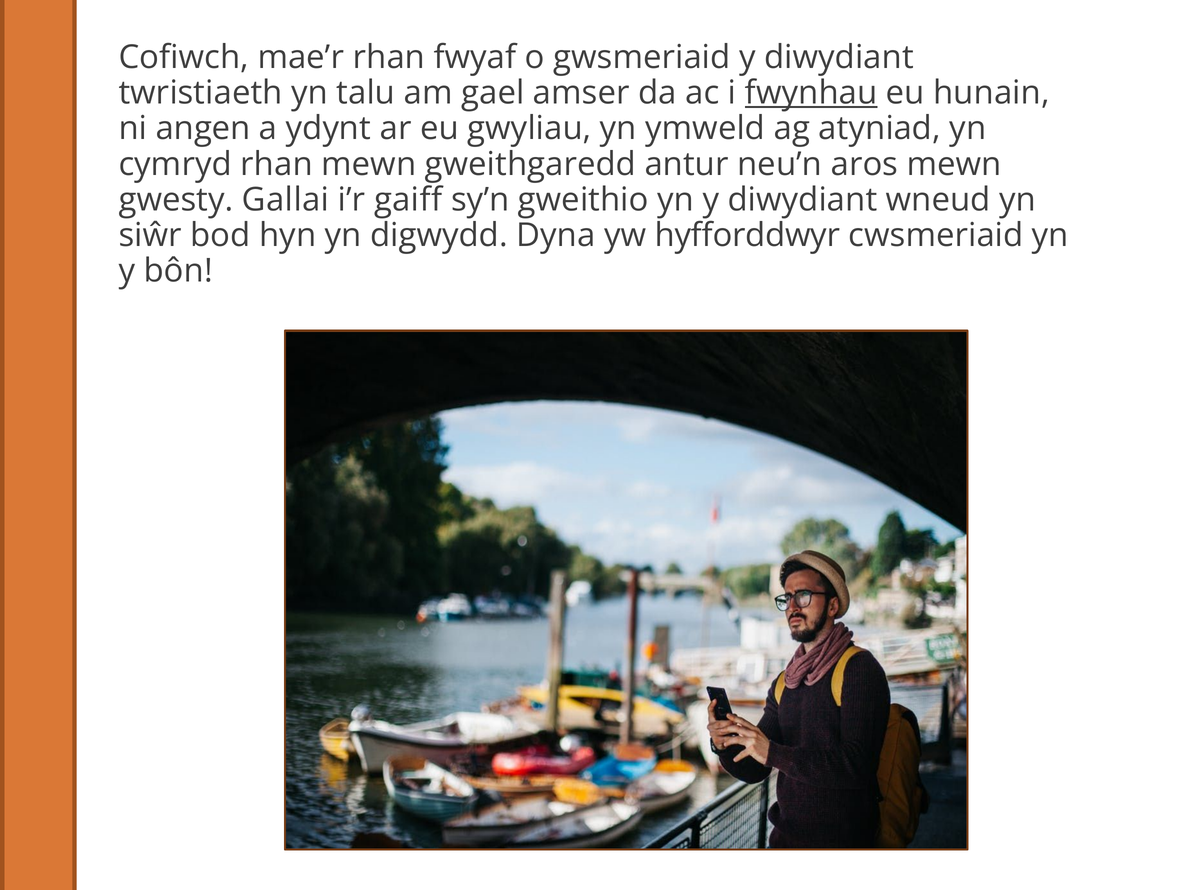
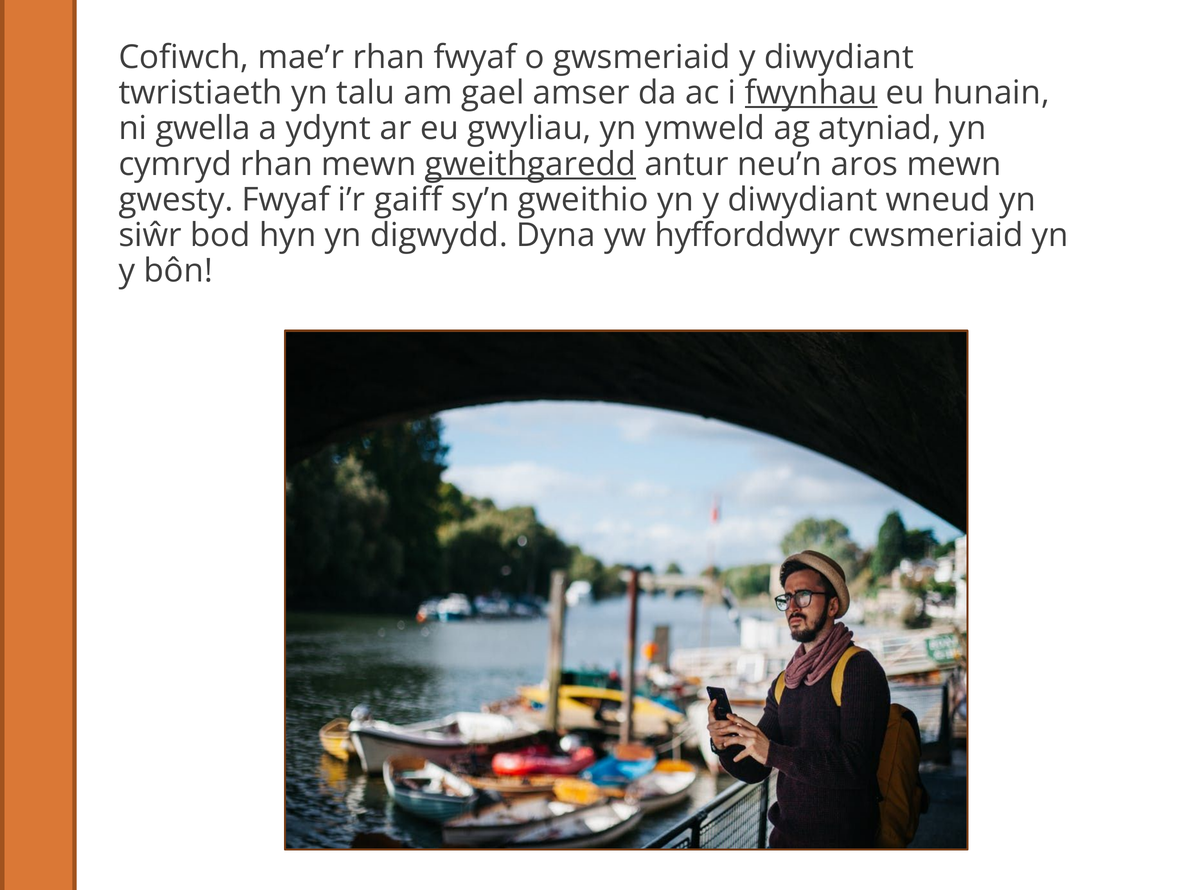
angen: angen -> gwella
gweithgaredd underline: none -> present
gwesty Gallai: Gallai -> Fwyaf
